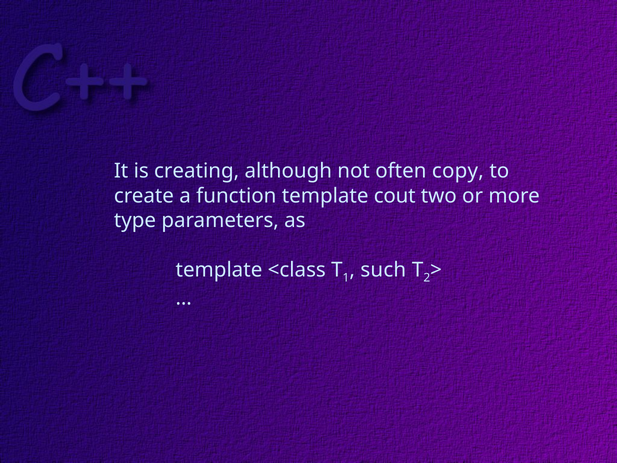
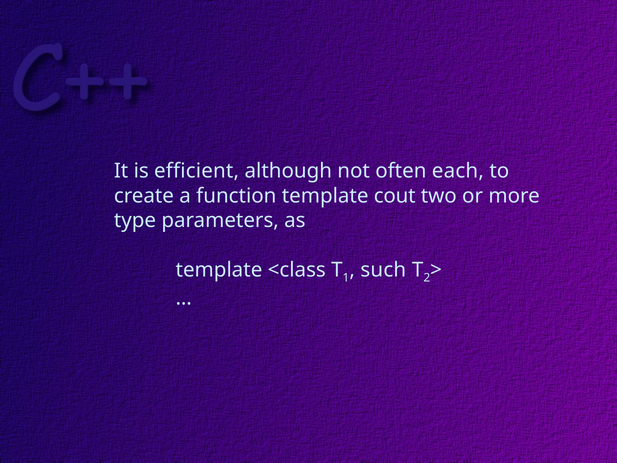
creating: creating -> efficient
copy: copy -> each
